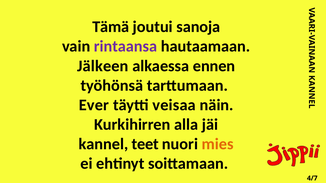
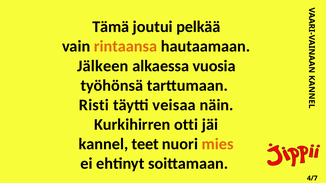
sanoja: sanoja -> pelkää
rintaansa colour: purple -> orange
ennen: ennen -> vuosia
Ever: Ever -> Risti
alla: alla -> otti
